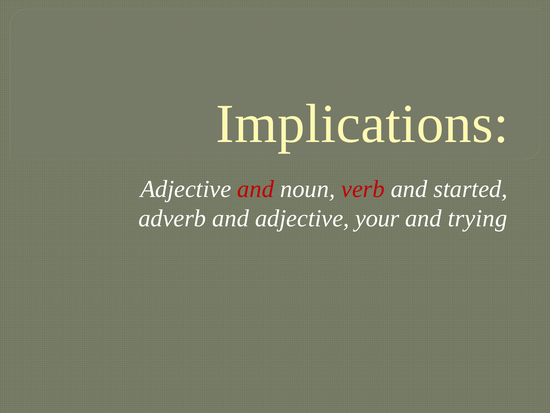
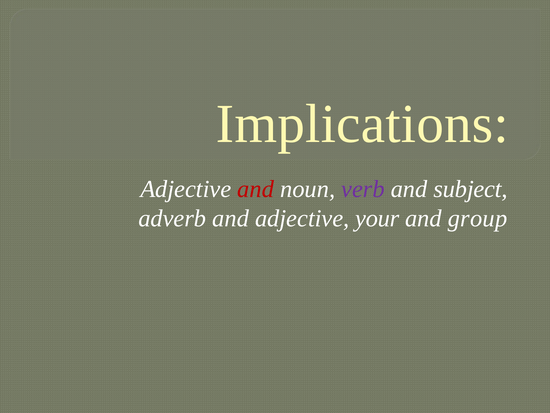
verb colour: red -> purple
started: started -> subject
trying: trying -> group
